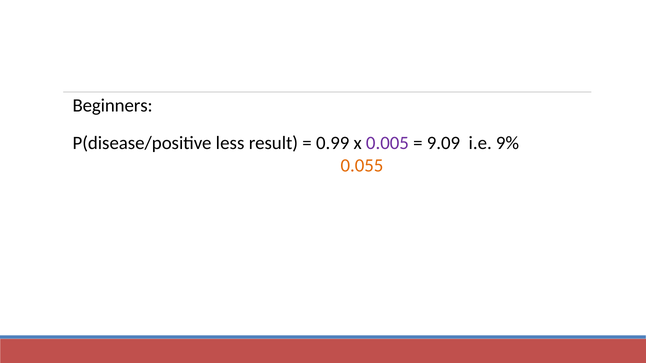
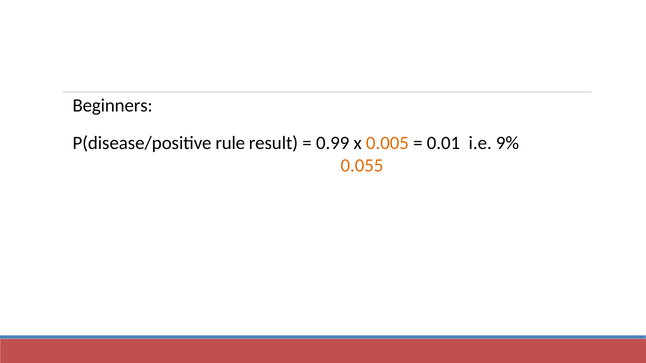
less: less -> rule
0.005 colour: purple -> orange
9.09: 9.09 -> 0.01
